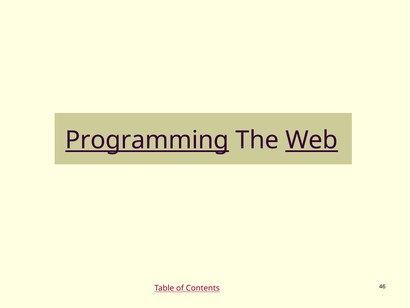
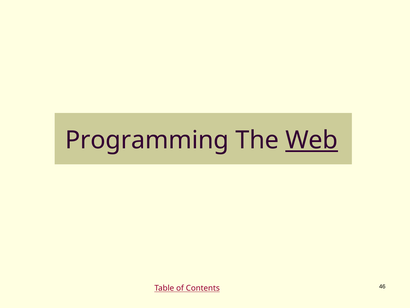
Programming underline: present -> none
